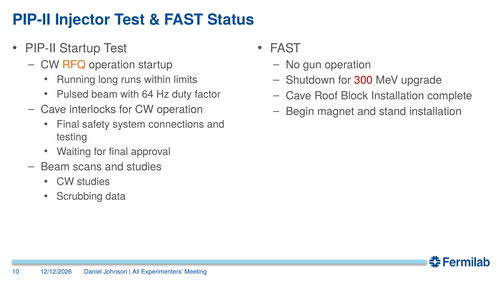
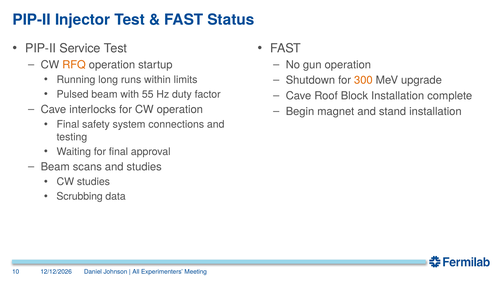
PIP-II Startup: Startup -> Service
300 colour: red -> orange
64: 64 -> 55
